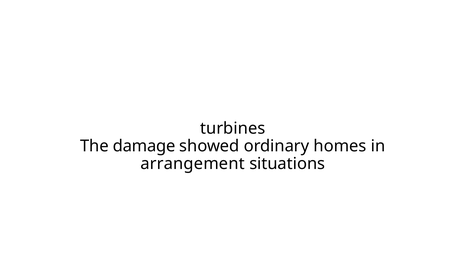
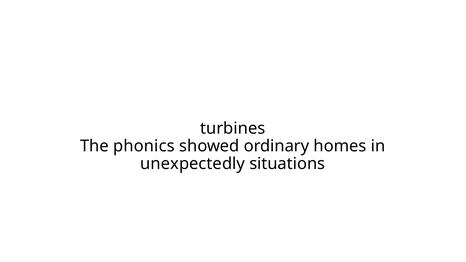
damage: damage -> phonics
arrangement: arrangement -> unexpectedly
